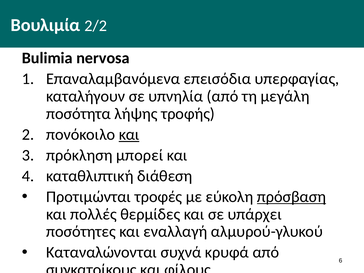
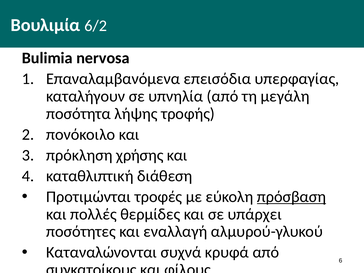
2/2: 2/2 -> 6/2
και at (129, 135) underline: present -> none
μπορεί: μπορεί -> χρήσης
